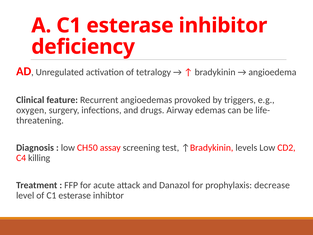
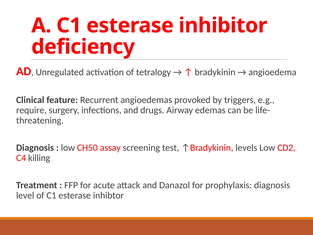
oxygen: oxygen -> require
prophylaxis decrease: decrease -> diagnosis
